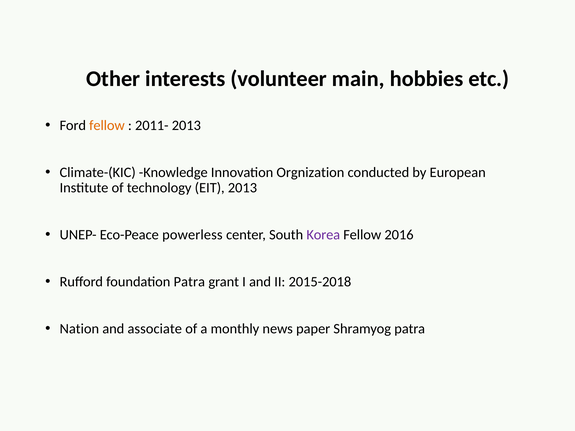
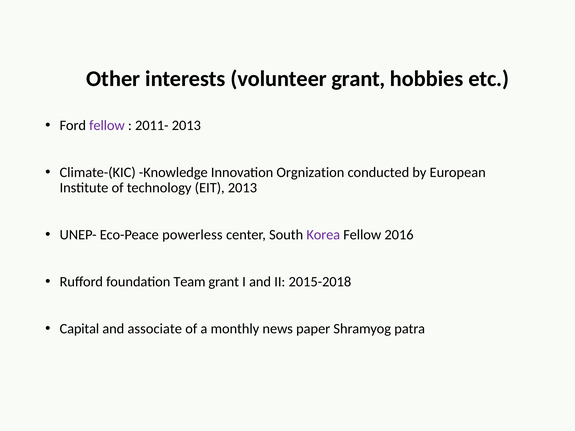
volunteer main: main -> grant
fellow at (107, 125) colour: orange -> purple
foundation Patra: Patra -> Team
Nation: Nation -> Capital
